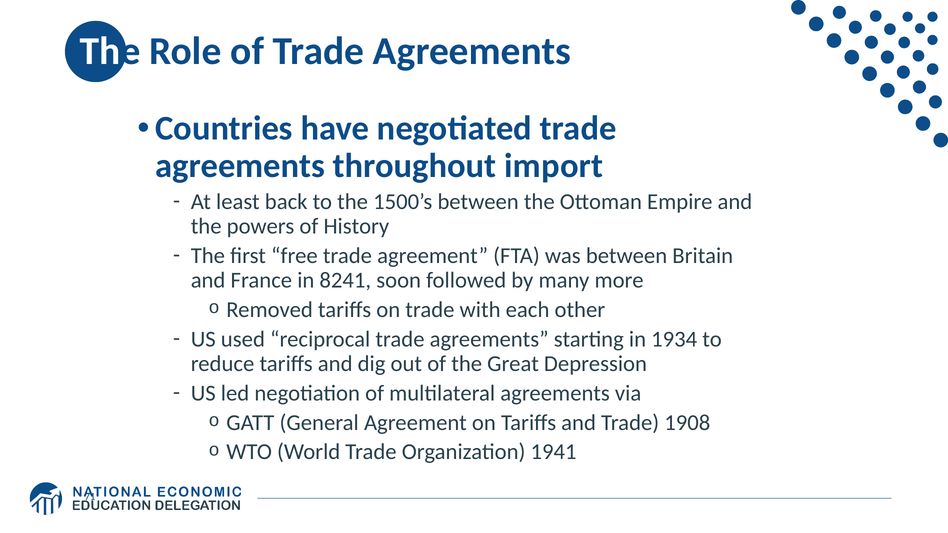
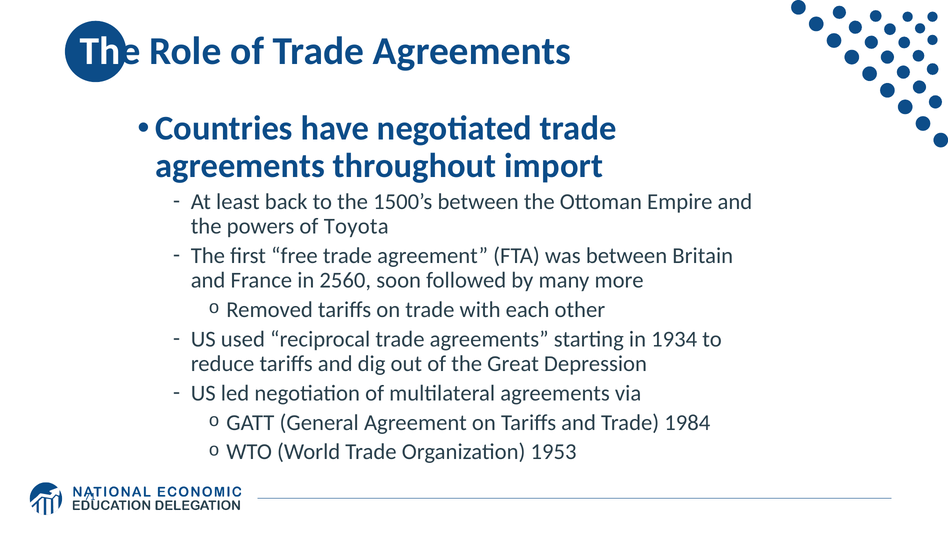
History: History -> Toyota
8241: 8241 -> 2560
1908: 1908 -> 1984
1941: 1941 -> 1953
